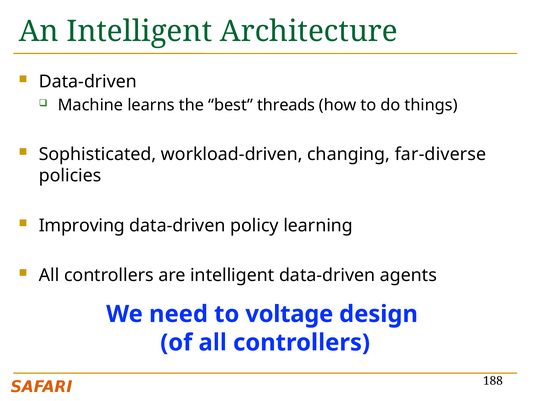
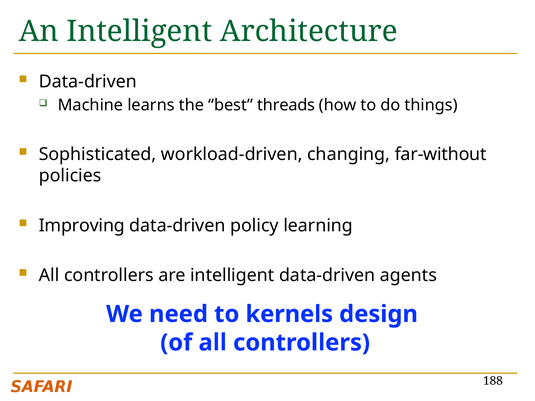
far-diverse: far-diverse -> far-without
voltage: voltage -> kernels
